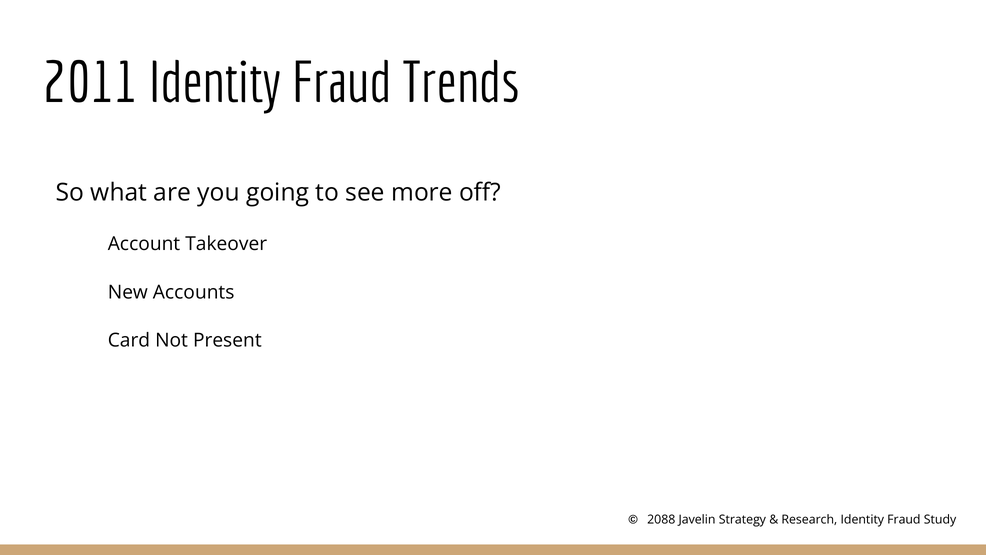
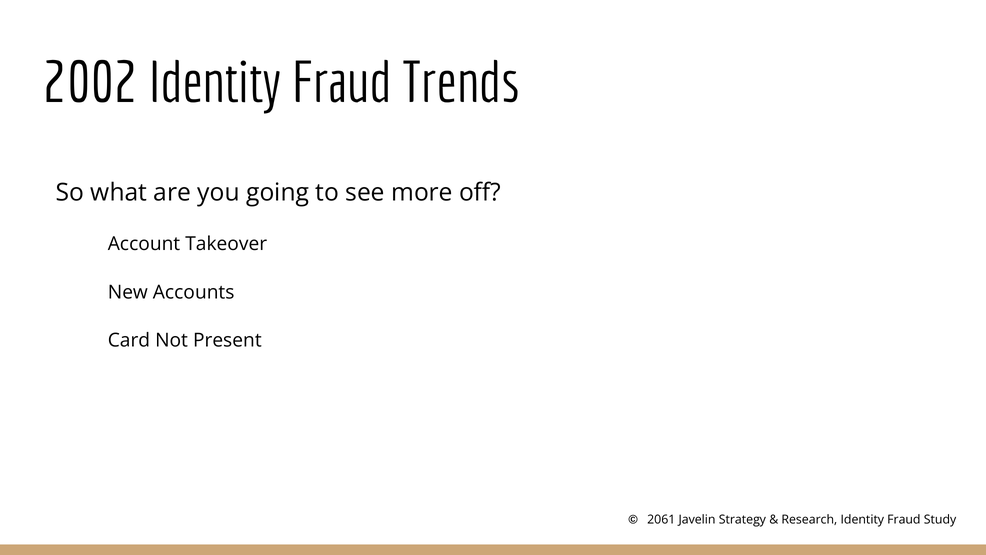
2011: 2011 -> 2002
2088: 2088 -> 2061
